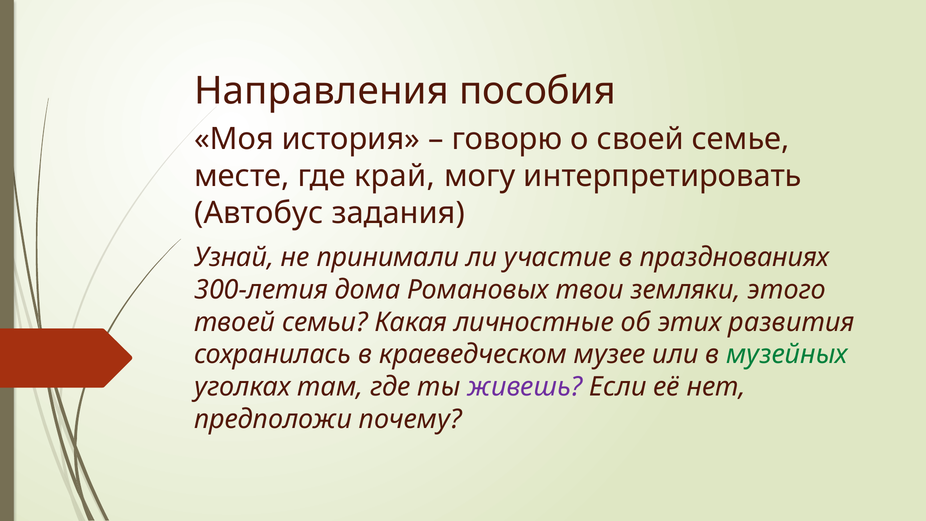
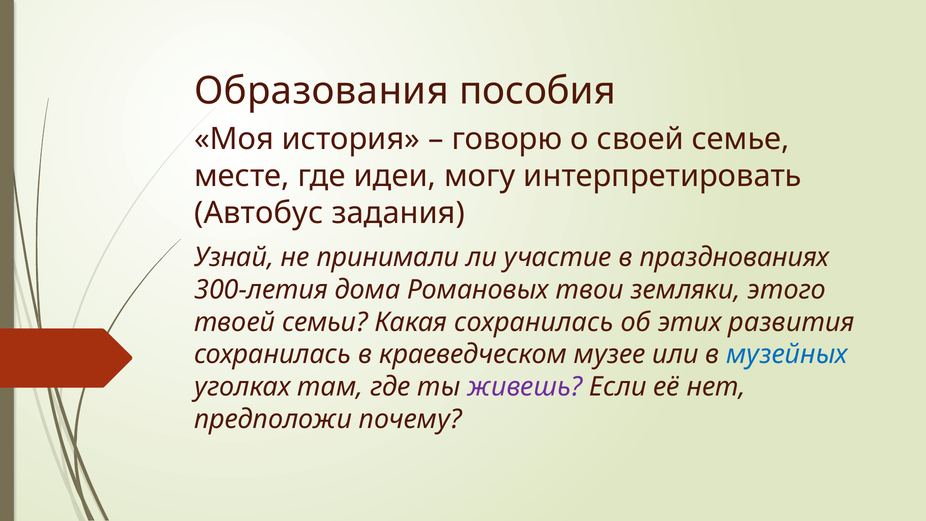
Направления: Направления -> Образования
край: край -> идеи
Какая личностные: личностные -> сохранилась
музейных colour: green -> blue
